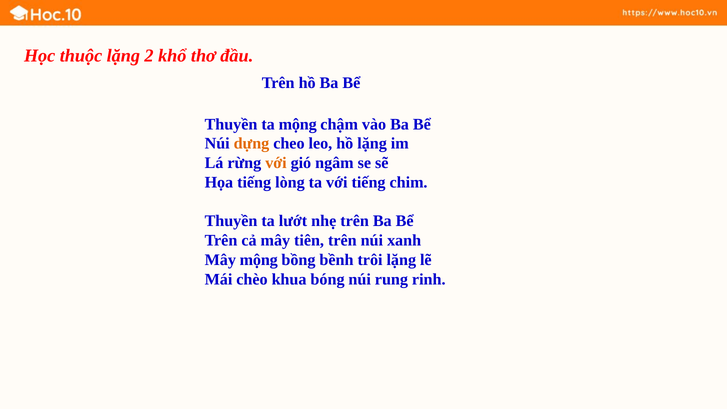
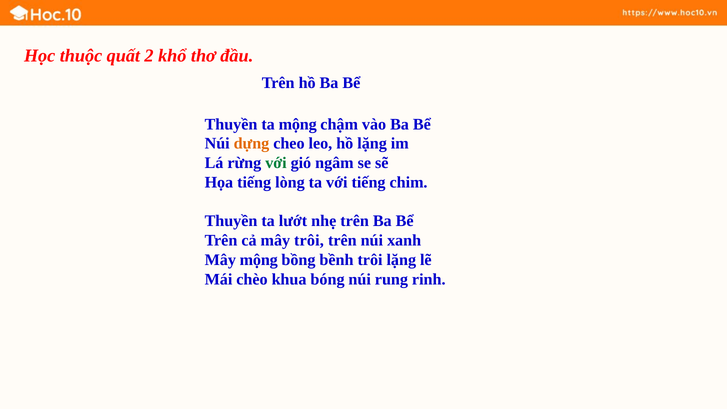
thuộc lặng: lặng -> quất
với at (276, 163) colour: orange -> green
mây tiên: tiên -> trôi
